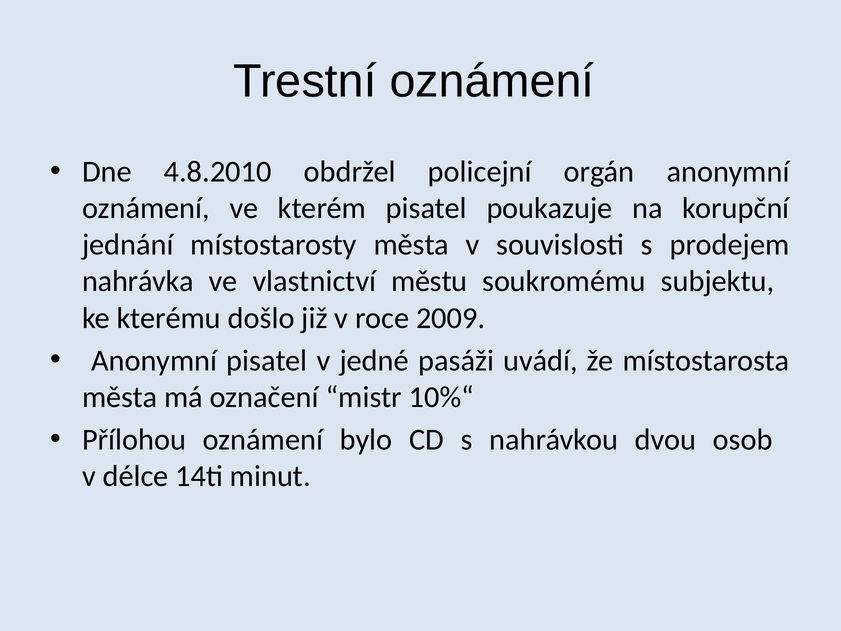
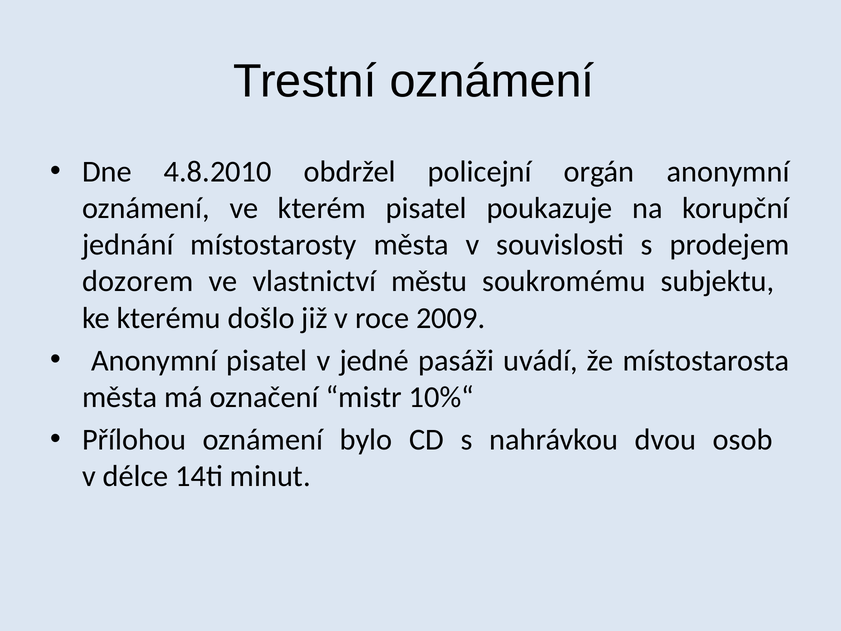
nahrávka: nahrávka -> dozorem
